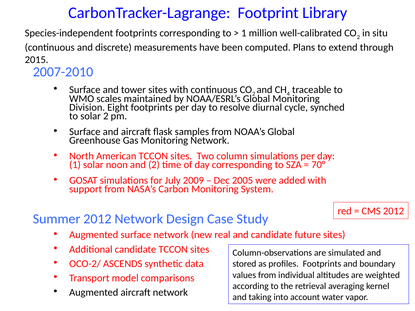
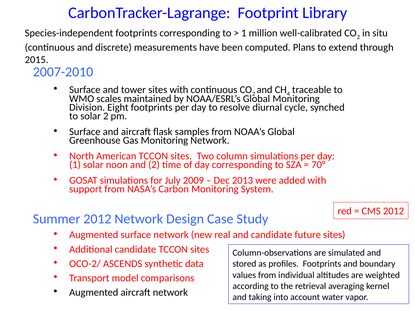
2005: 2005 -> 2013
